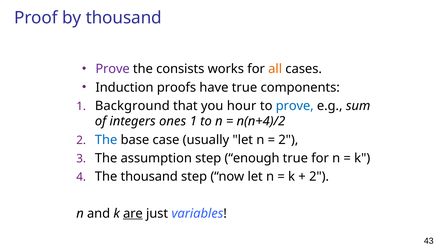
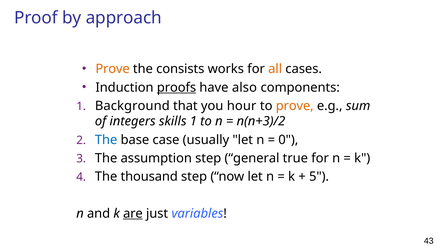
by thousand: thousand -> approach
Prove at (113, 69) colour: purple -> orange
proofs underline: none -> present
have true: true -> also
prove at (295, 106) colour: blue -> orange
ones: ones -> skills
n(n+4)/2: n(n+4)/2 -> n(n+3)/2
2 at (288, 140): 2 -> 0
enough: enough -> general
2 at (319, 176): 2 -> 5
